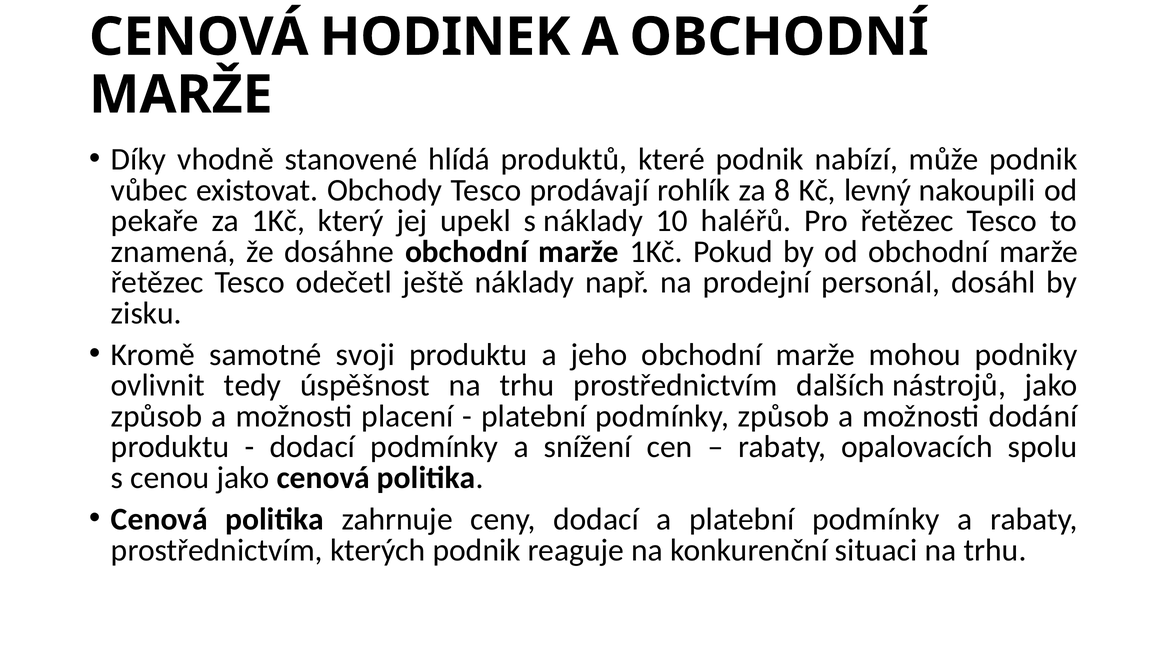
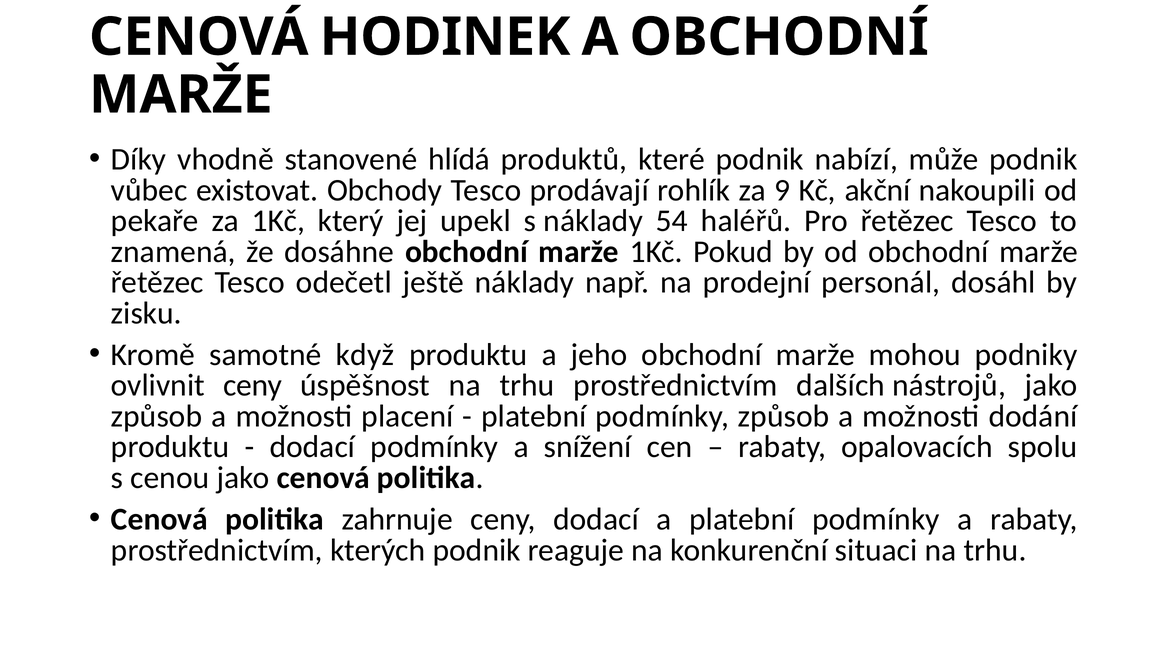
8: 8 -> 9
levný: levný -> akční
10: 10 -> 54
svoji: svoji -> když
ovlivnit tedy: tedy -> ceny
